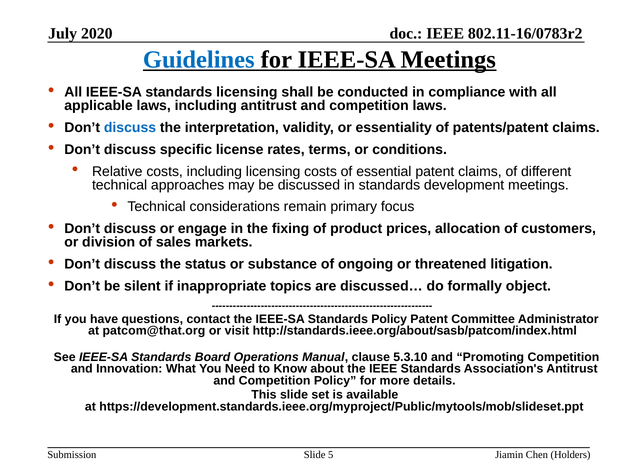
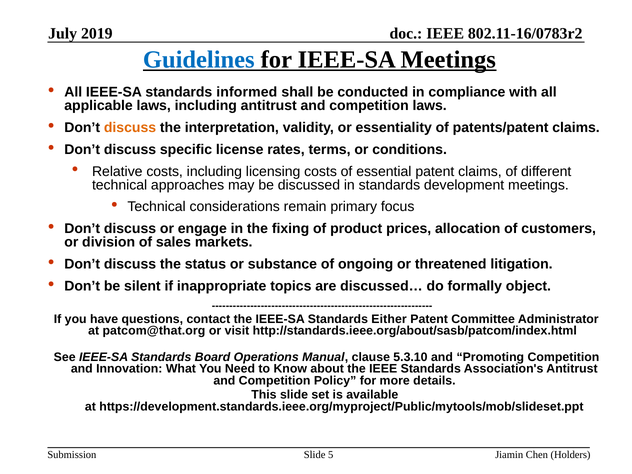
2020: 2020 -> 2019
standards licensing: licensing -> informed
discuss at (130, 128) colour: blue -> orange
Standards Policy: Policy -> Either
